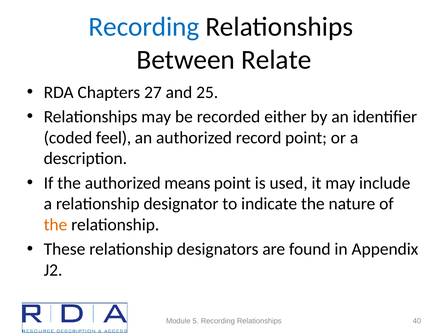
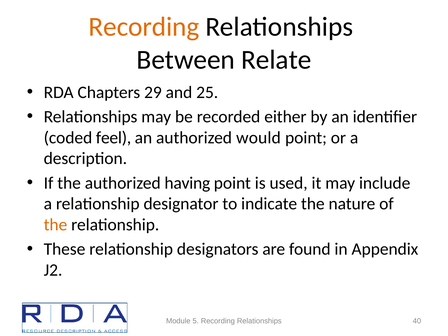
Recording at (144, 27) colour: blue -> orange
27: 27 -> 29
record: record -> would
means: means -> having
